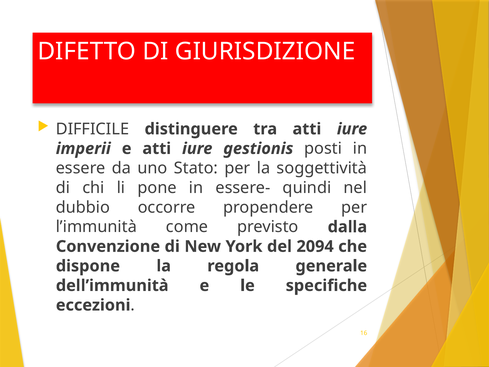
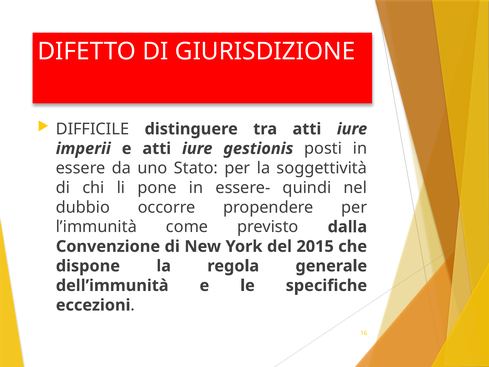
2094: 2094 -> 2015
